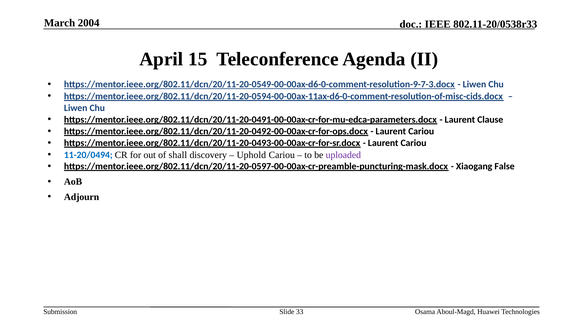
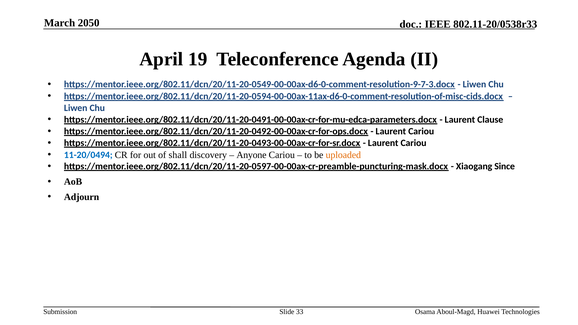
2004: 2004 -> 2050
15: 15 -> 19
Uphold: Uphold -> Anyone
uploaded colour: purple -> orange
False: False -> Since
